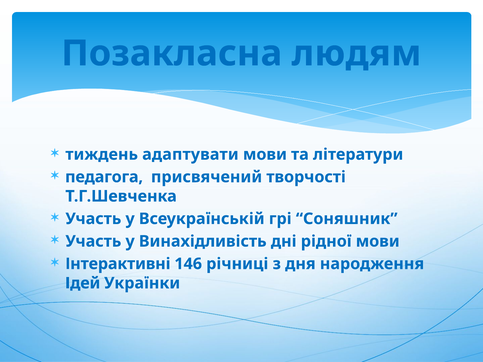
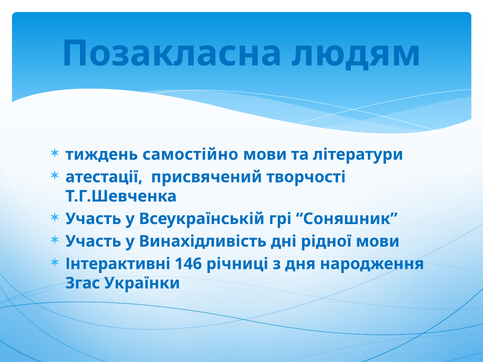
адаптувати: адаптувати -> самостійно
педагога: педагога -> атестації
Ідей: Ідей -> Згас
